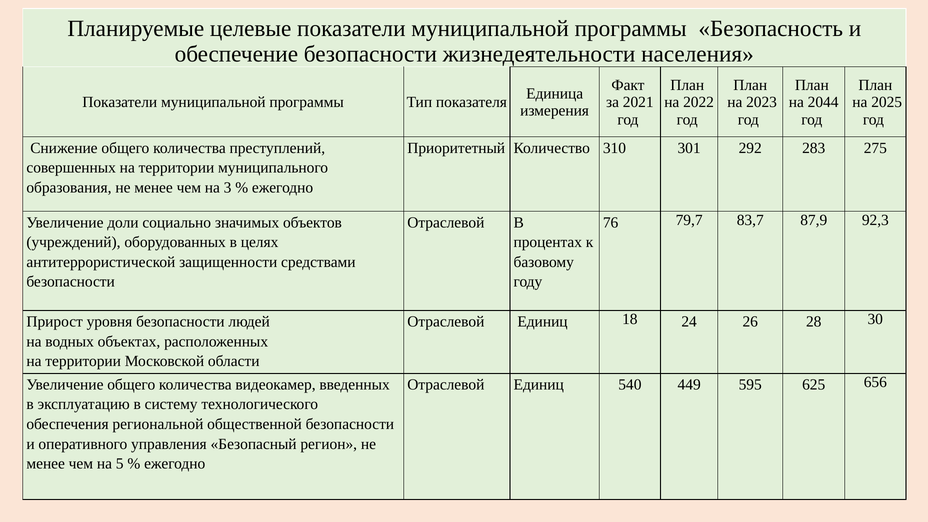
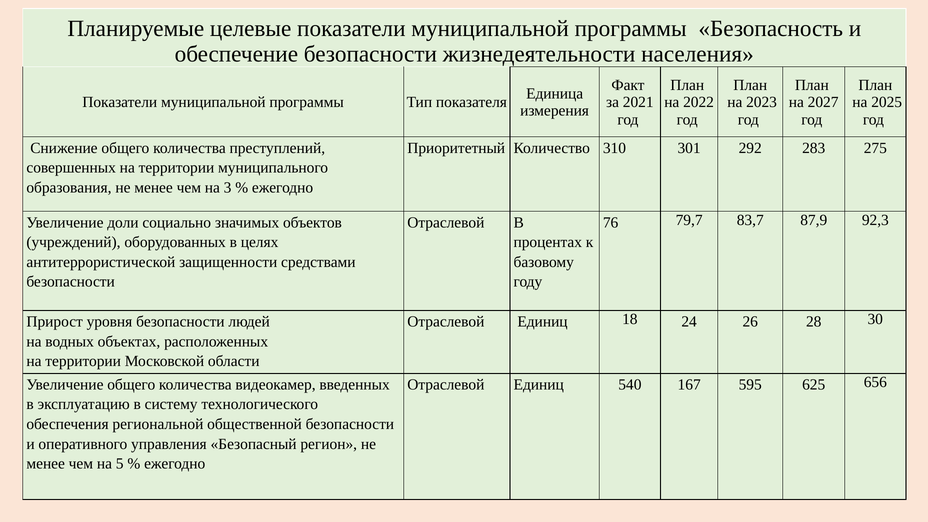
2044: 2044 -> 2027
449: 449 -> 167
